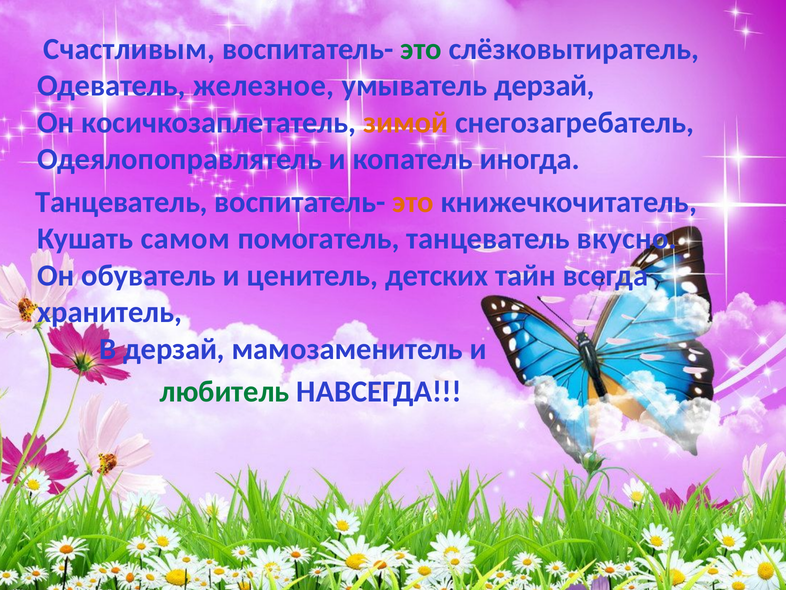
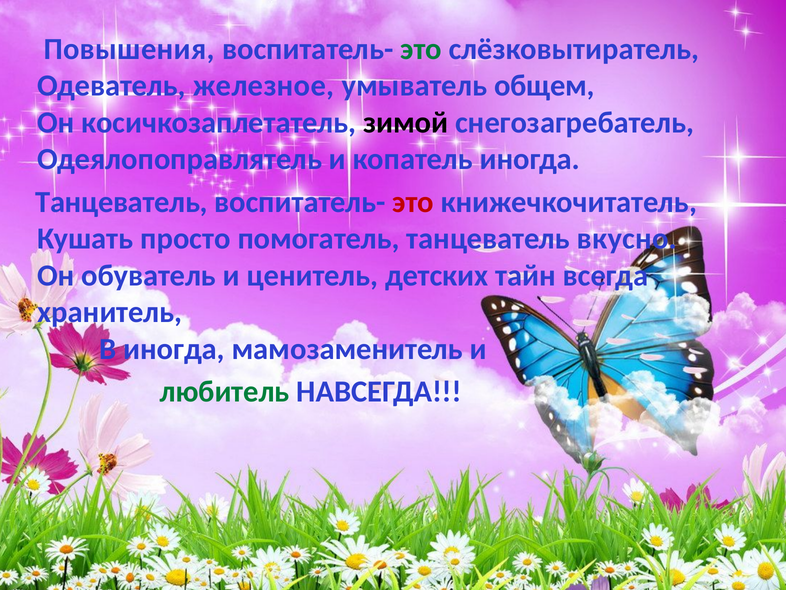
Счастливым: Счастливым -> Повышения
умыватель дерзай: дерзай -> общем
зимой colour: orange -> black
это at (413, 202) colour: orange -> red
самом: самом -> просто
В дерзай: дерзай -> иногда
